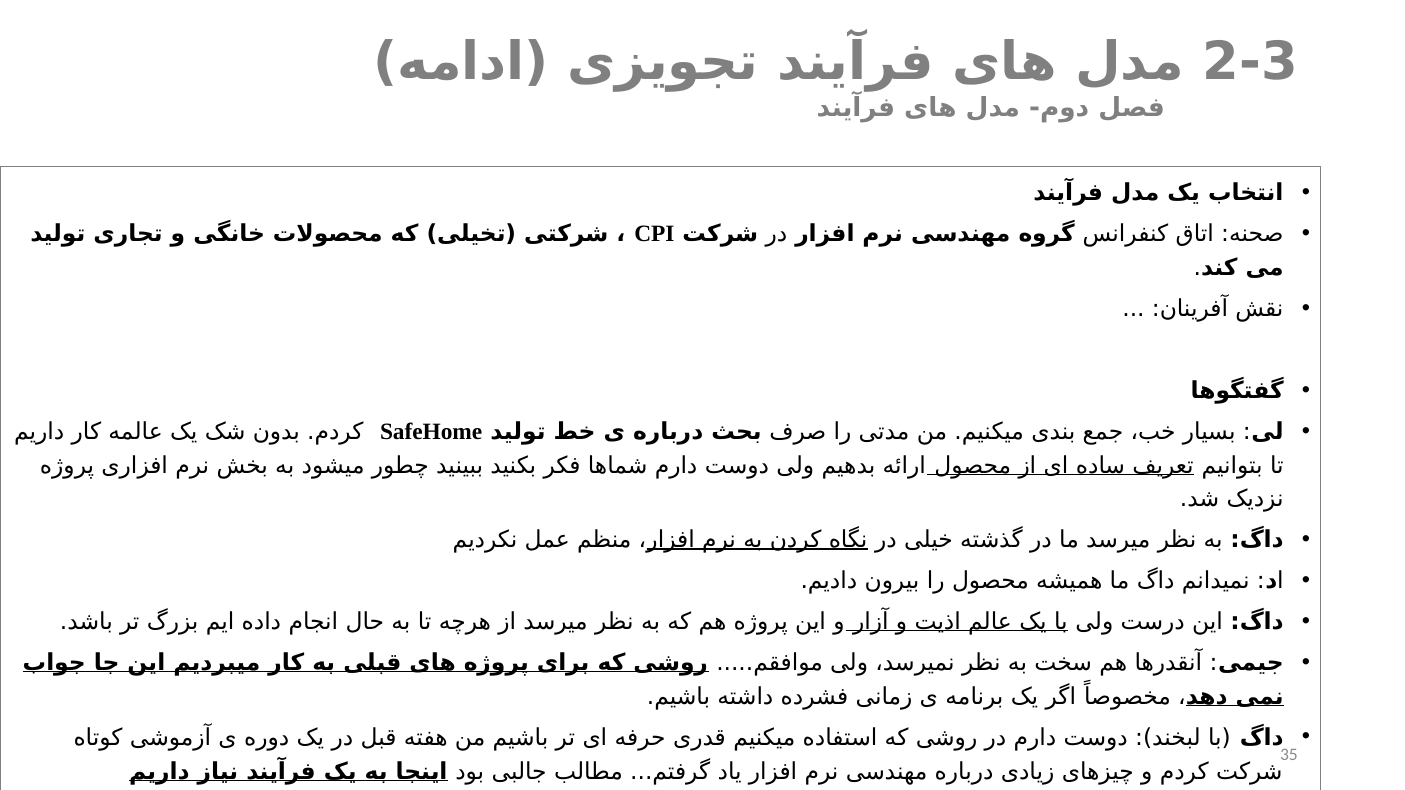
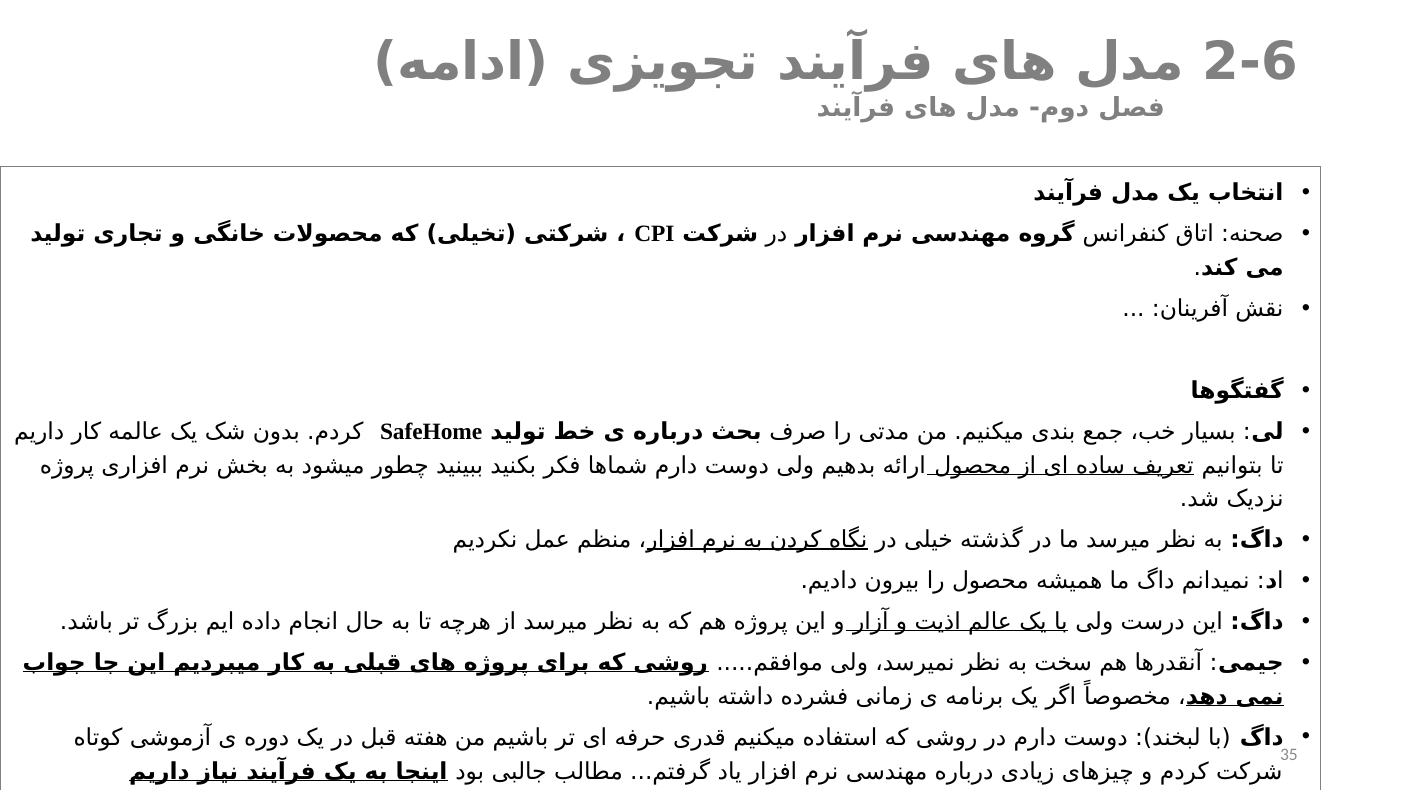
2-3: 2-3 -> 2-6
